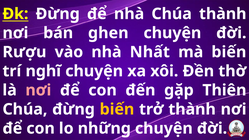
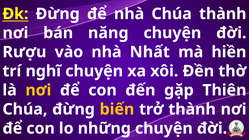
ghen: ghen -> năng
mà biến: biến -> hiền
nơi at (38, 90) colour: pink -> yellow
